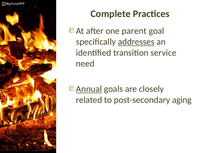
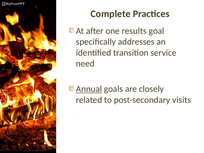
parent: parent -> results
addresses underline: present -> none
aging: aging -> visits
